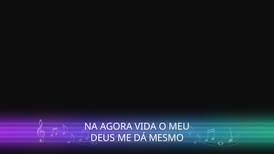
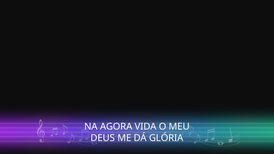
MESMO: MESMO -> GLÓRIA
